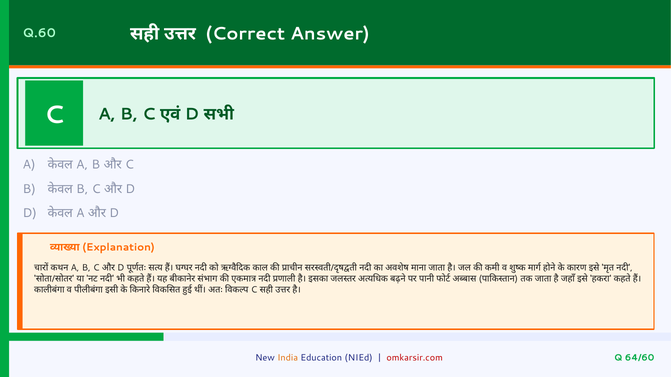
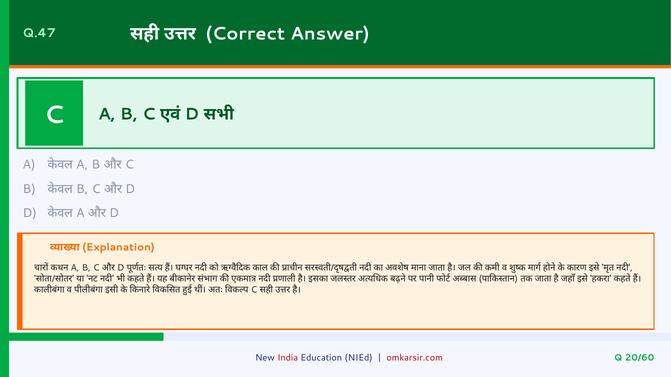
Q.60: Q.60 -> Q.47
India colour: orange -> red
64/60: 64/60 -> 20/60
